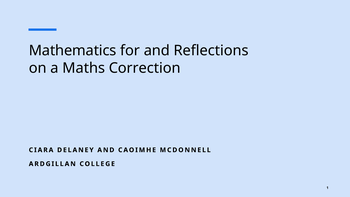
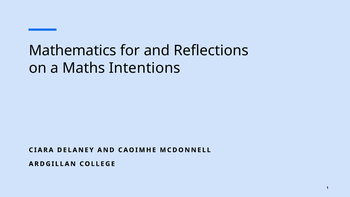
Correction: Correction -> Intentions
